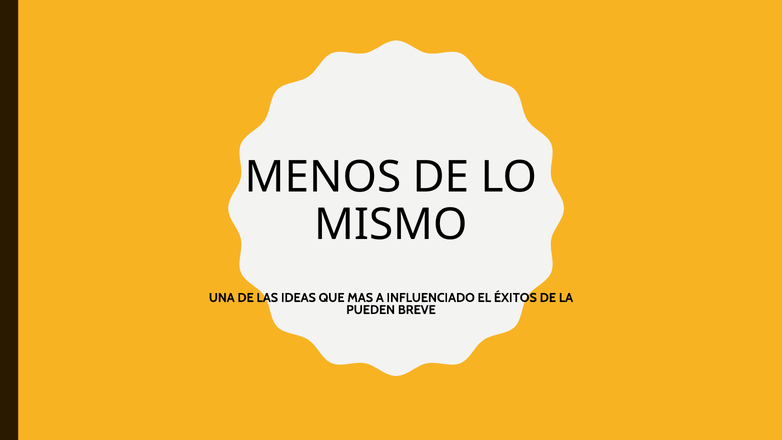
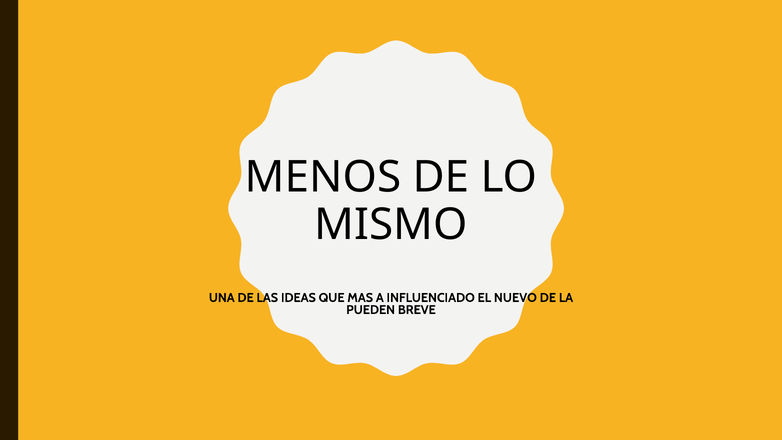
ÉXITOS: ÉXITOS -> NUEVO
